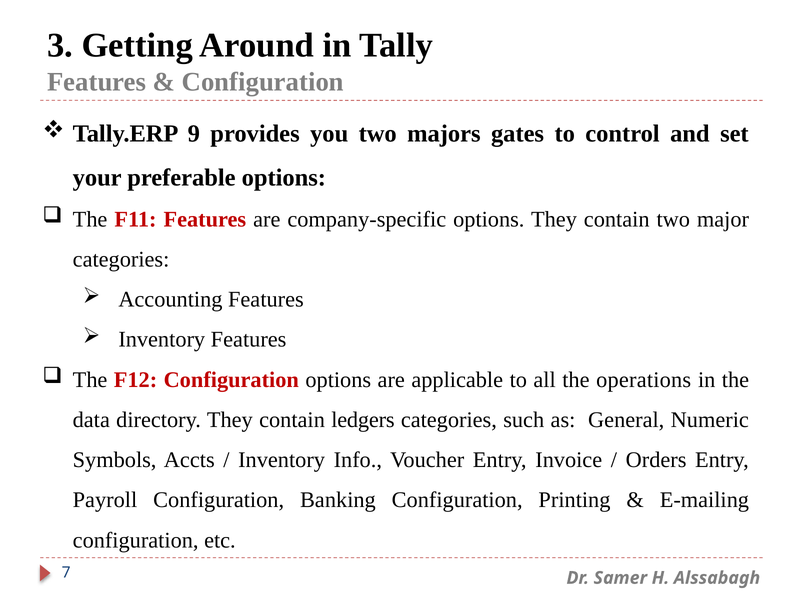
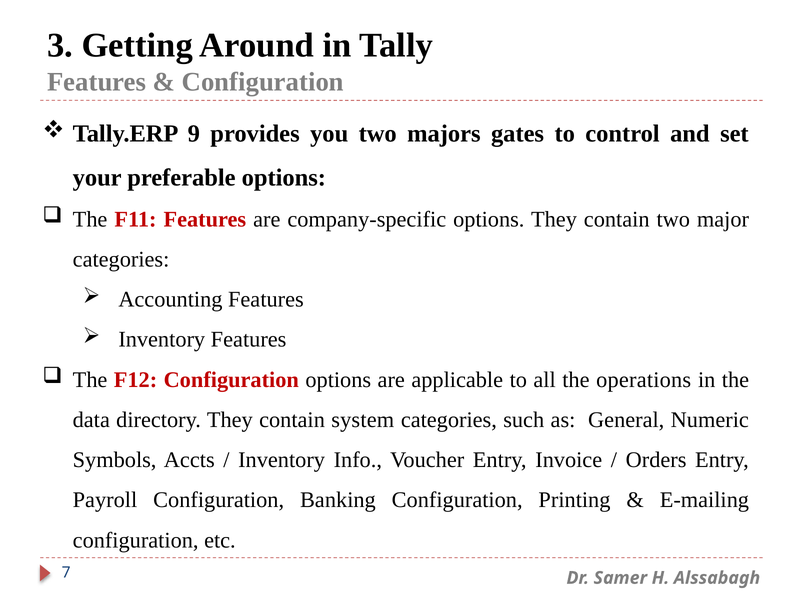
ledgers: ledgers -> system
